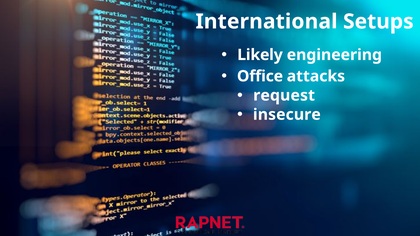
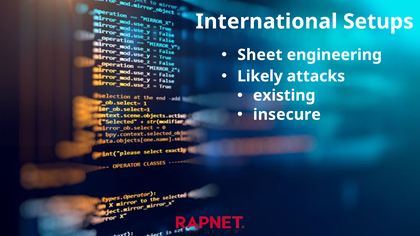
Likely: Likely -> Sheet
Office: Office -> Likely
request: request -> existing
